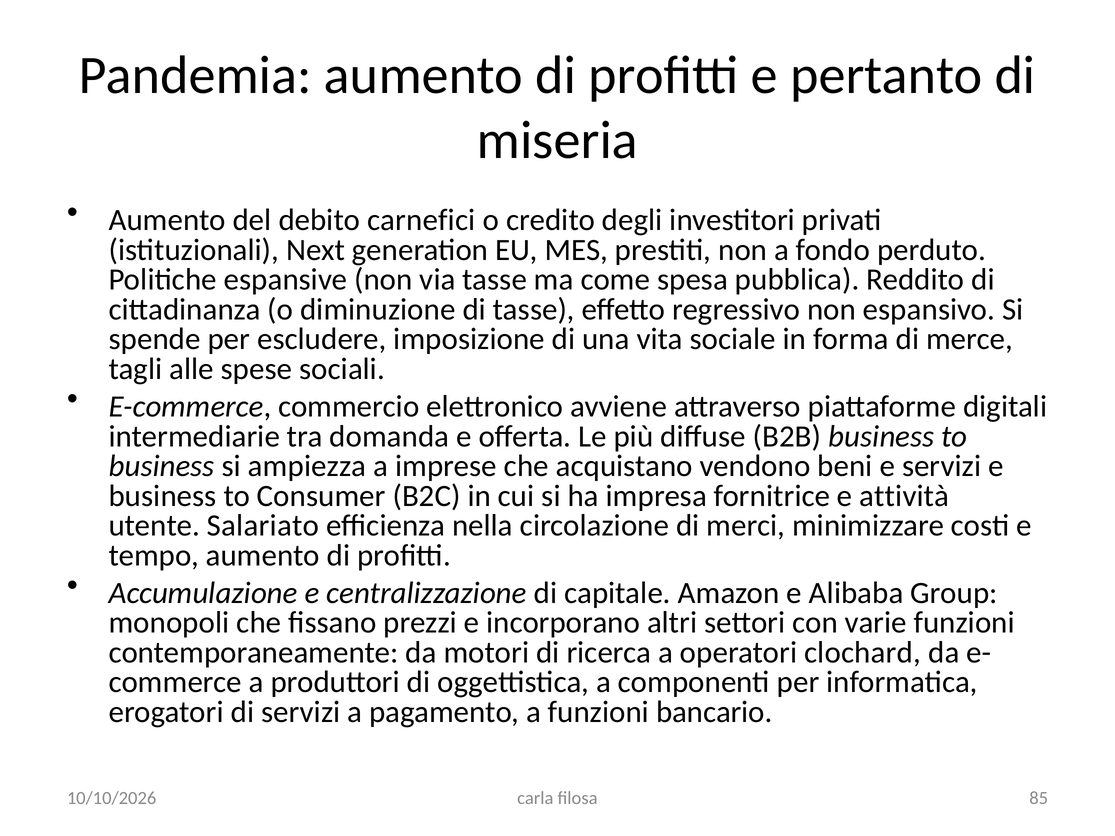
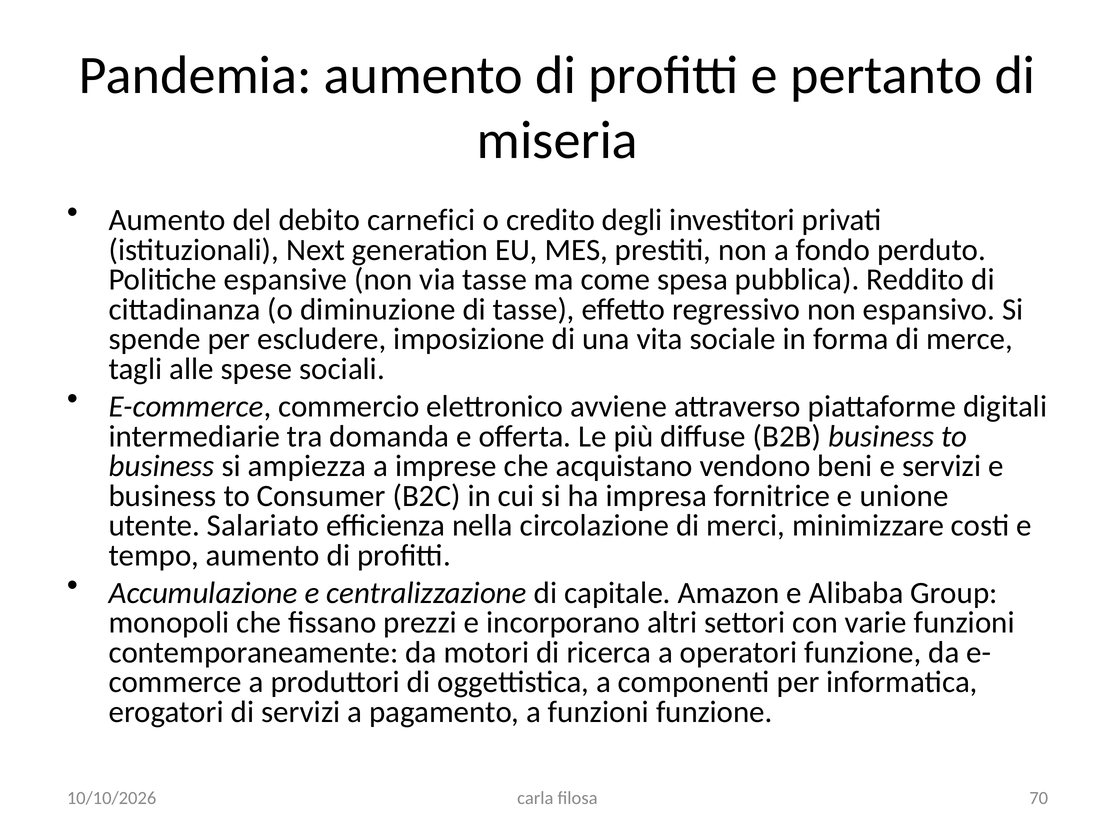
attività: attività -> unione
operatori clochard: clochard -> funzione
funzioni bancario: bancario -> funzione
85: 85 -> 70
